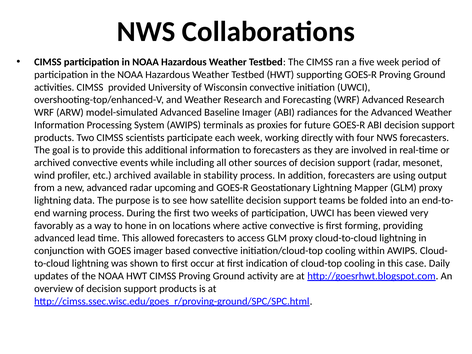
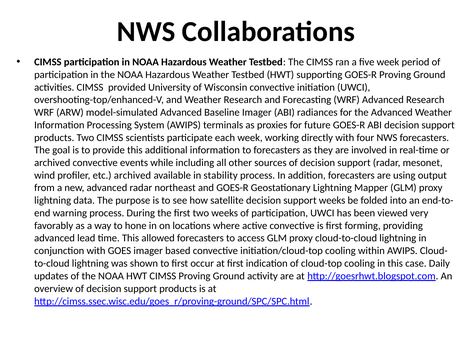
upcoming: upcoming -> northeast
support teams: teams -> weeks
